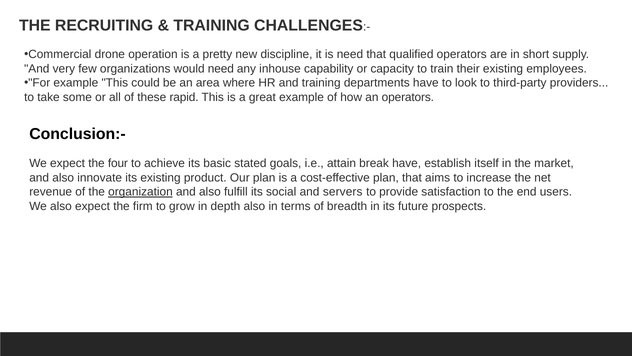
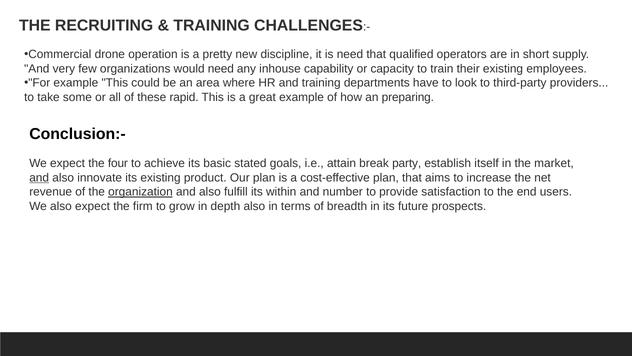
an operators: operators -> preparing
break have: have -> party
and at (39, 177) underline: none -> present
social: social -> within
servers: servers -> number
